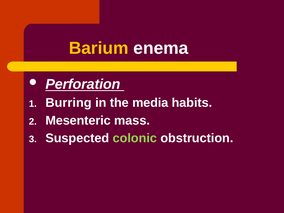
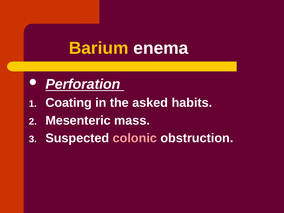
Burring: Burring -> Coating
media: media -> asked
colonic colour: light green -> pink
